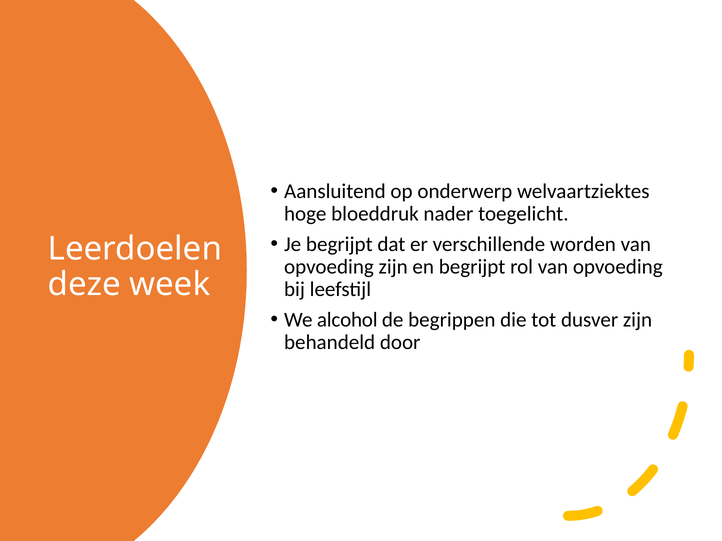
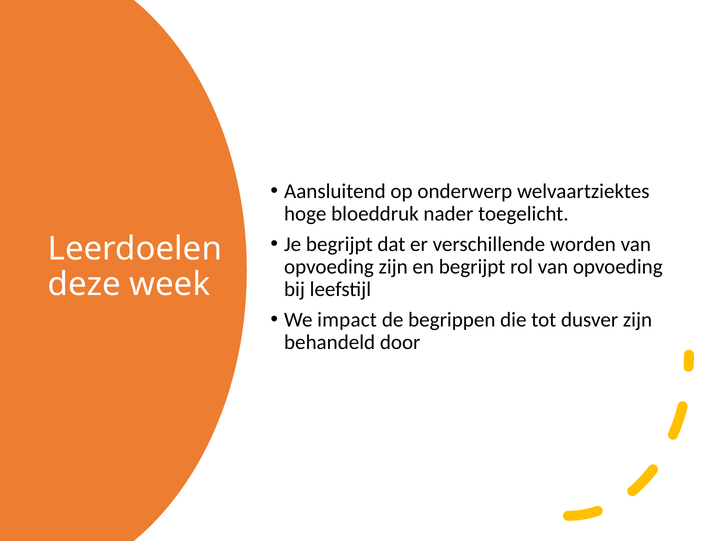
alcohol: alcohol -> impact
